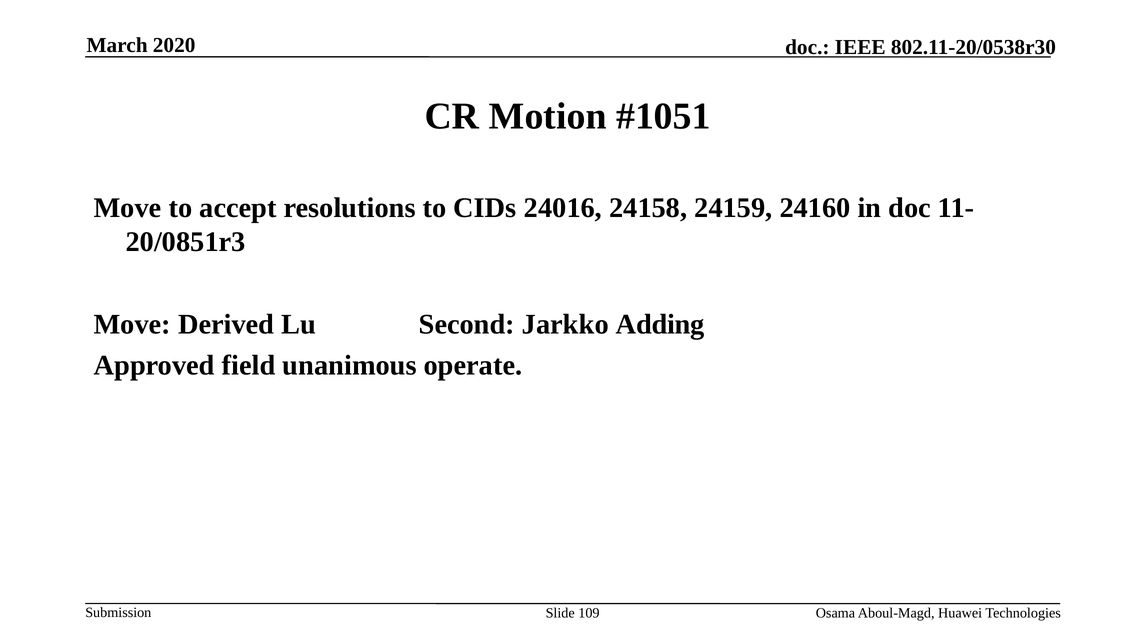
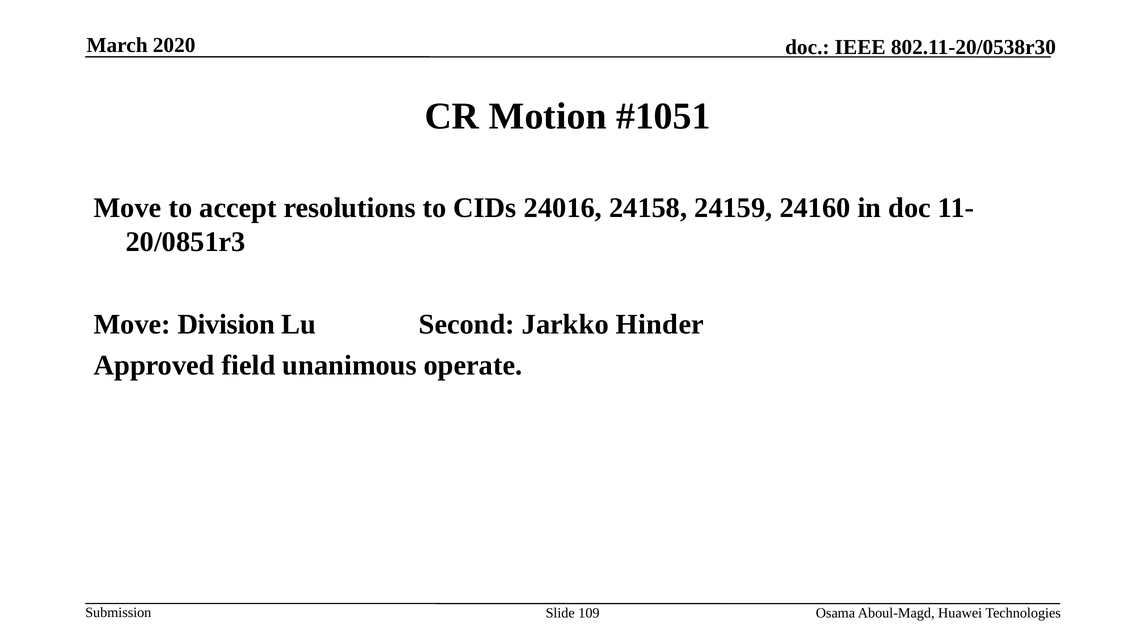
Derived: Derived -> Division
Adding: Adding -> Hinder
